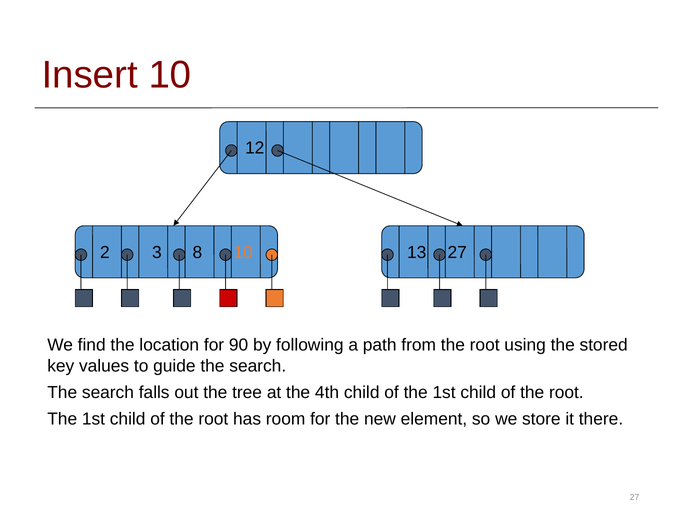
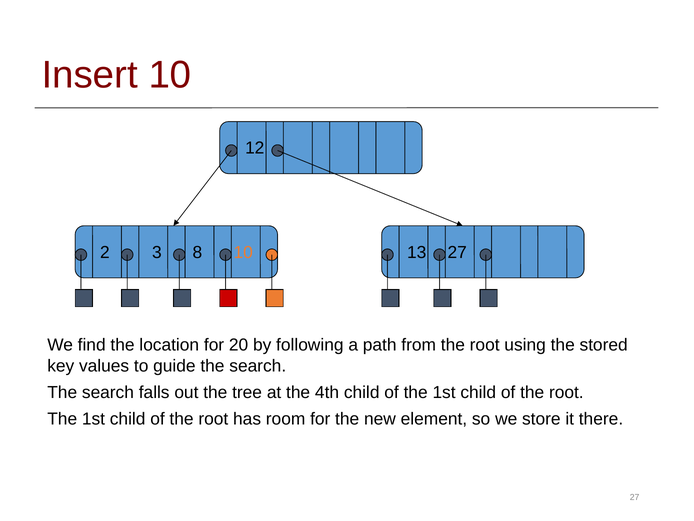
90: 90 -> 20
